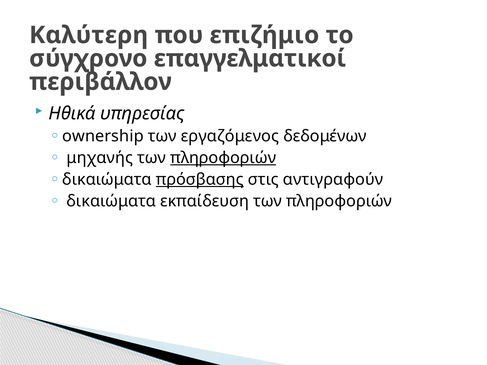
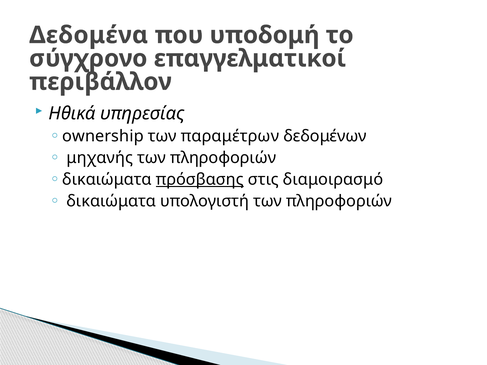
Καλύτερη: Καλύτερη -> Δεδομένα
επιζήμιο: επιζήμιο -> υποδομή
εργαζόμενος: εργαζόμενος -> παραμέτρων
πληροφοριών at (223, 158) underline: present -> none
αντιγραφούν: αντιγραφούν -> διαμοιρασμό
εκπαίδευση: εκπαίδευση -> υπολογιστή
